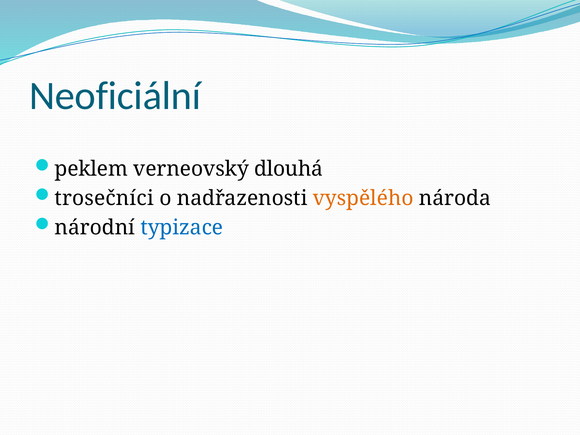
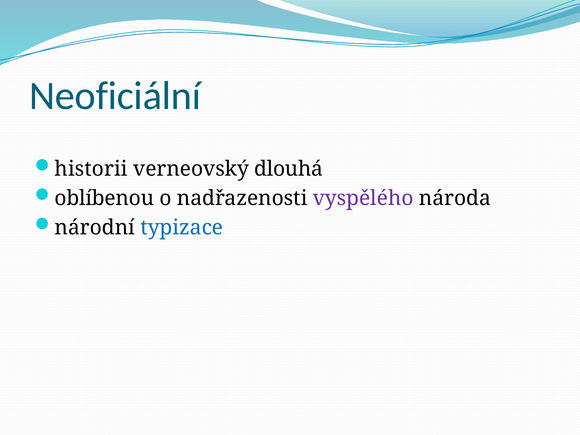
peklem: peklem -> historii
trosečníci: trosečníci -> oblíbenou
vyspělého colour: orange -> purple
